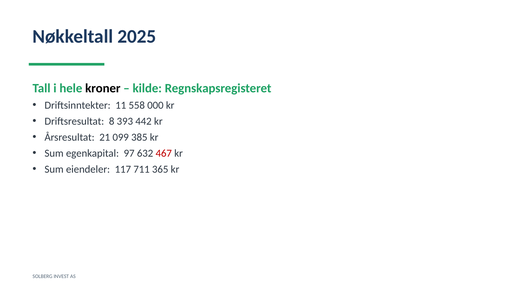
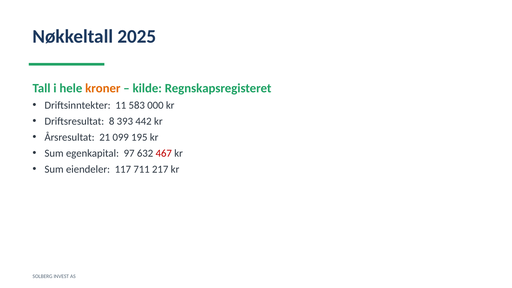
kroner colour: black -> orange
558: 558 -> 583
385: 385 -> 195
365: 365 -> 217
